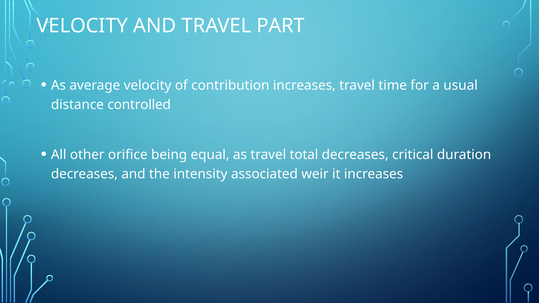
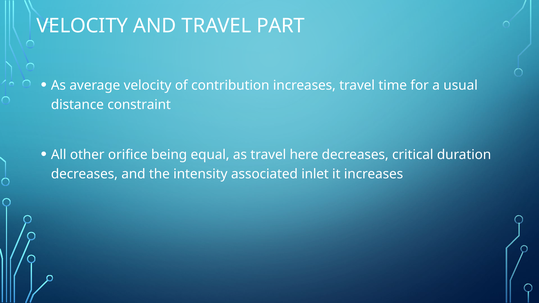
controlled: controlled -> constraint
total: total -> here
weir: weir -> inlet
